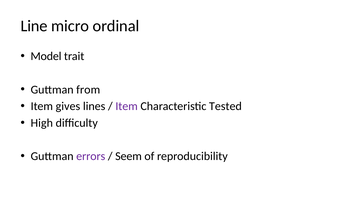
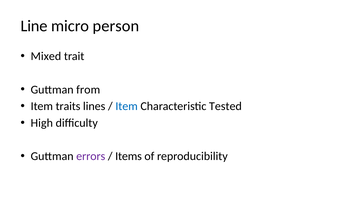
ordinal: ordinal -> person
Model: Model -> Mixed
gives: gives -> traits
Item at (127, 106) colour: purple -> blue
Seem: Seem -> Items
